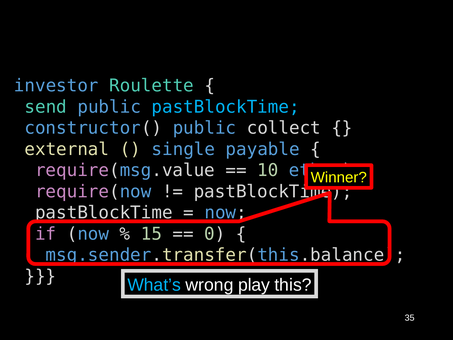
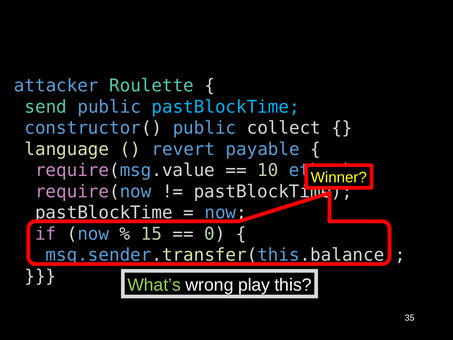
investor: investor -> attacker
external: external -> language
single: single -> revert
What’s colour: light blue -> light green
